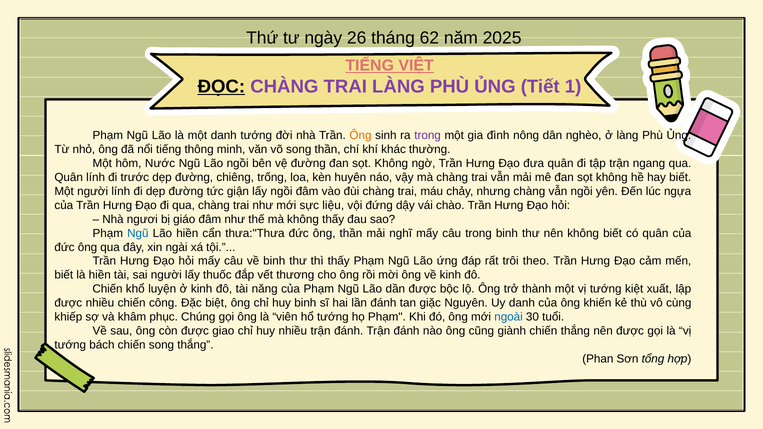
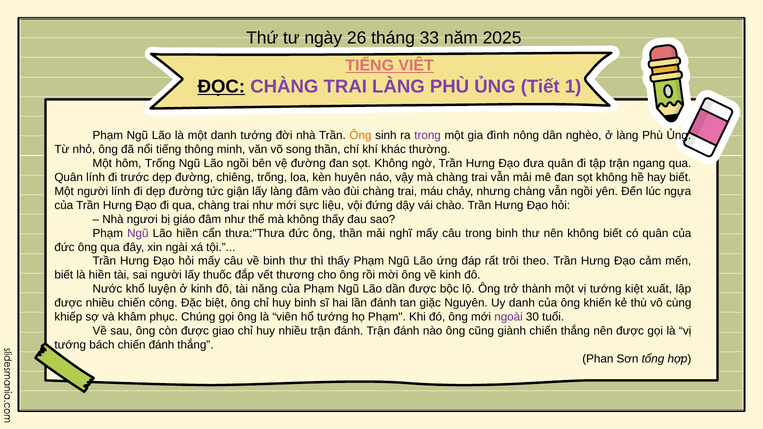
62: 62 -> 33
hôm Nước: Nước -> Trống
lấy ngồi: ngồi -> làng
Ngũ at (138, 233) colour: blue -> purple
Chiến at (107, 289): Chiến -> Nước
ngoài colour: blue -> purple
chiến song: song -> đánh
